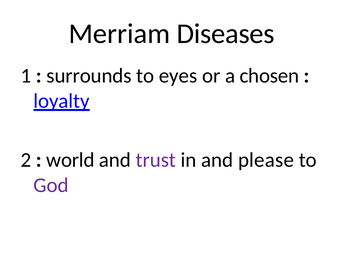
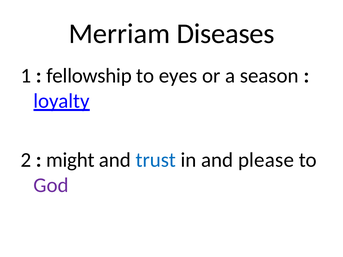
surrounds: surrounds -> fellowship
chosen: chosen -> season
world: world -> might
trust colour: purple -> blue
